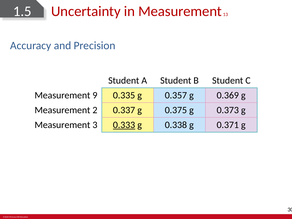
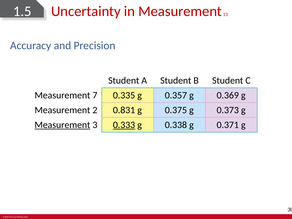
9: 9 -> 7
0.337: 0.337 -> 0.831
Measurement at (62, 125) underline: none -> present
